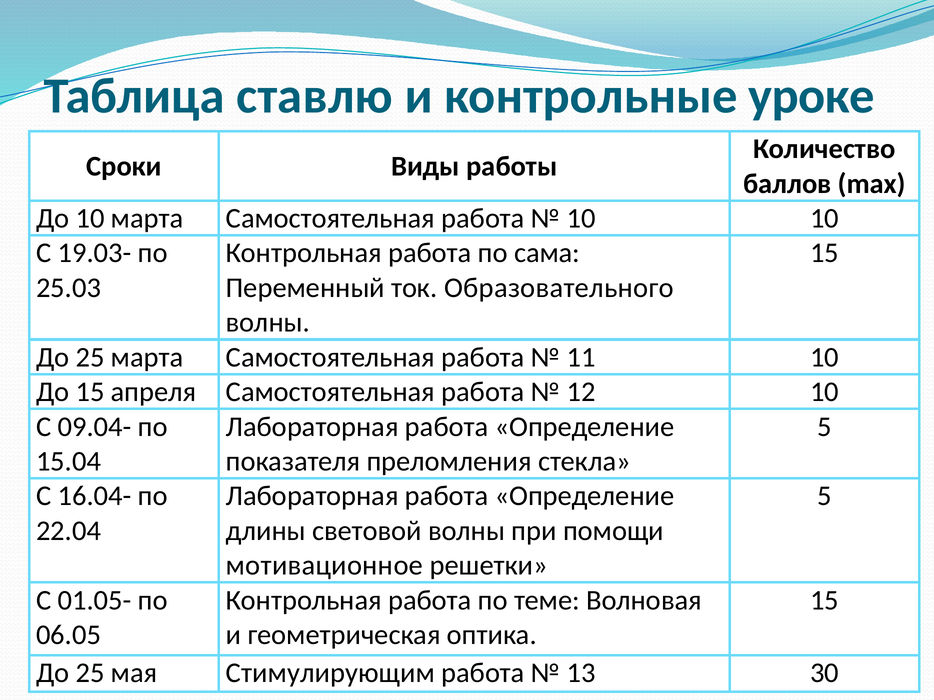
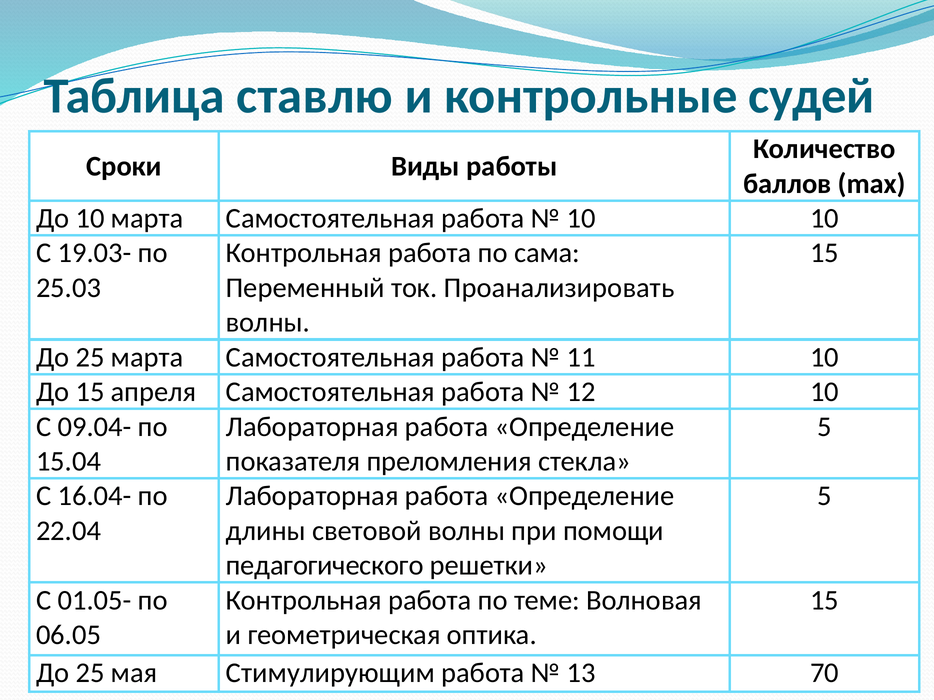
уроке: уроке -> судей
Образовательного: Образовательного -> Проанализировать
мотивационное: мотивационное -> педагогического
30: 30 -> 70
